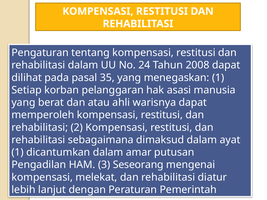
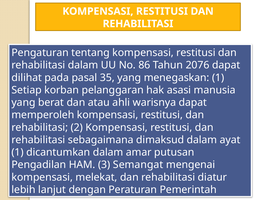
24: 24 -> 86
2008: 2008 -> 2076
Seseorang: Seseorang -> Semangat
